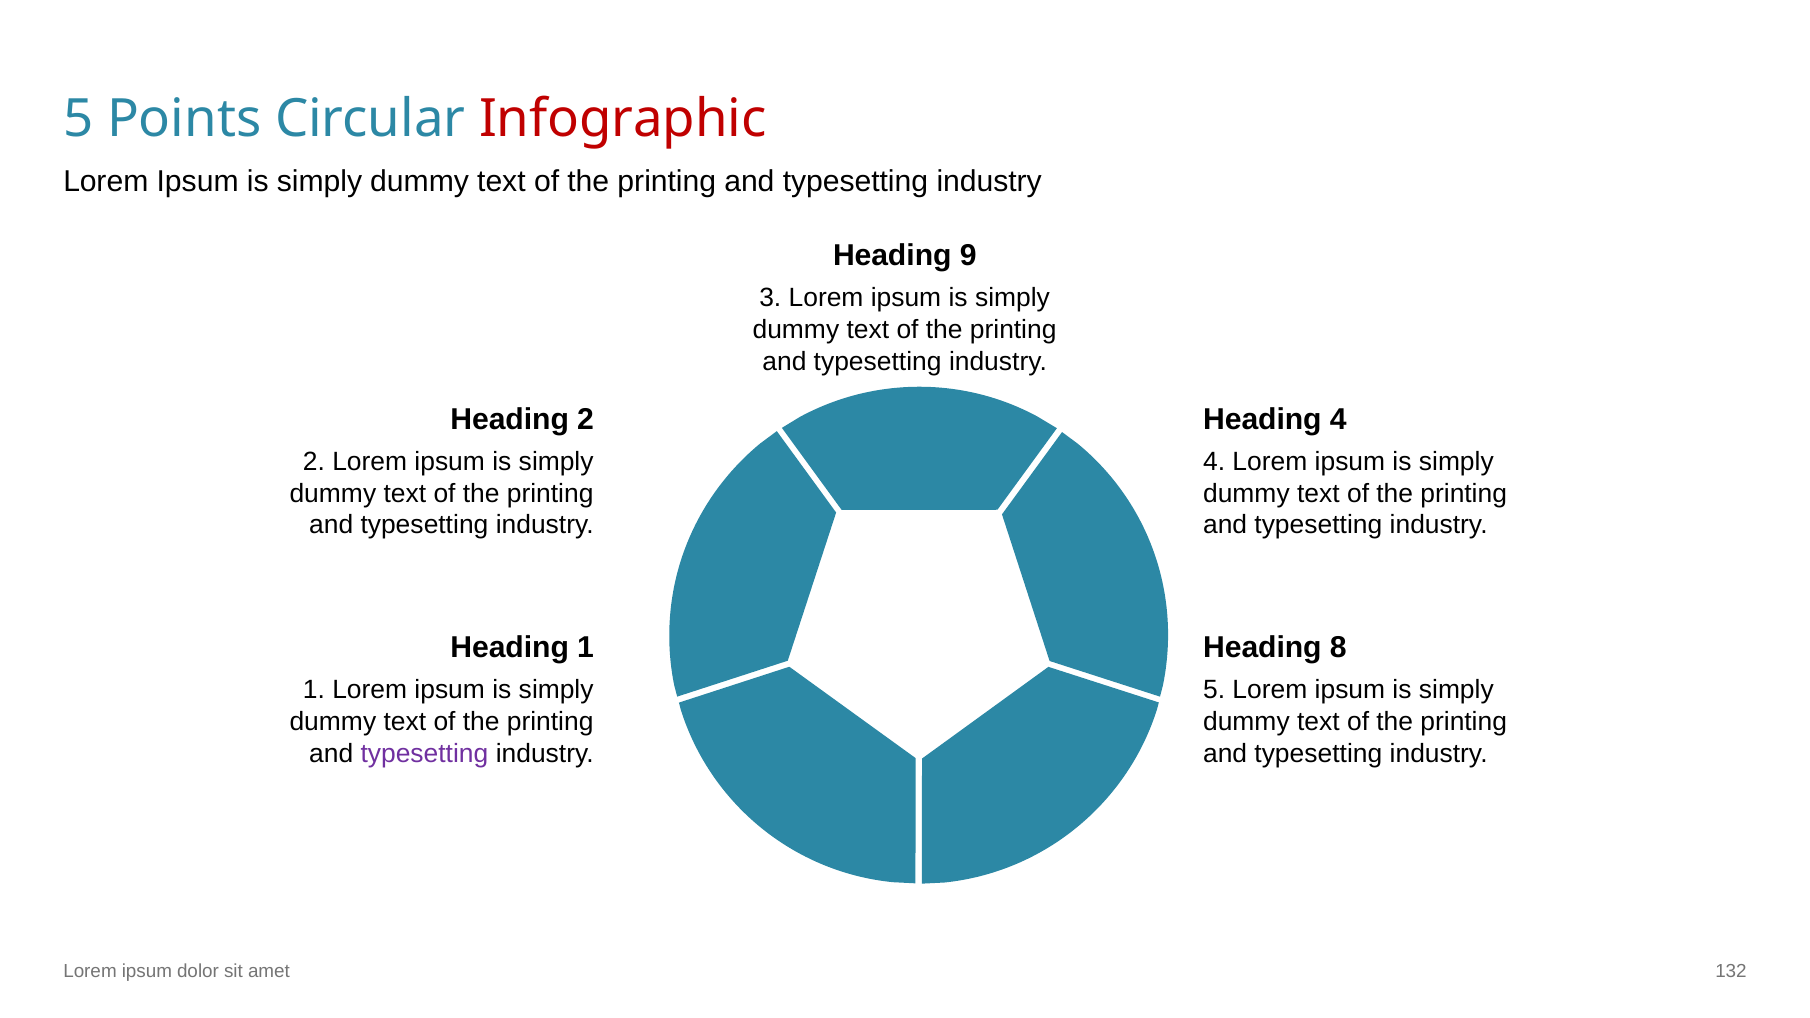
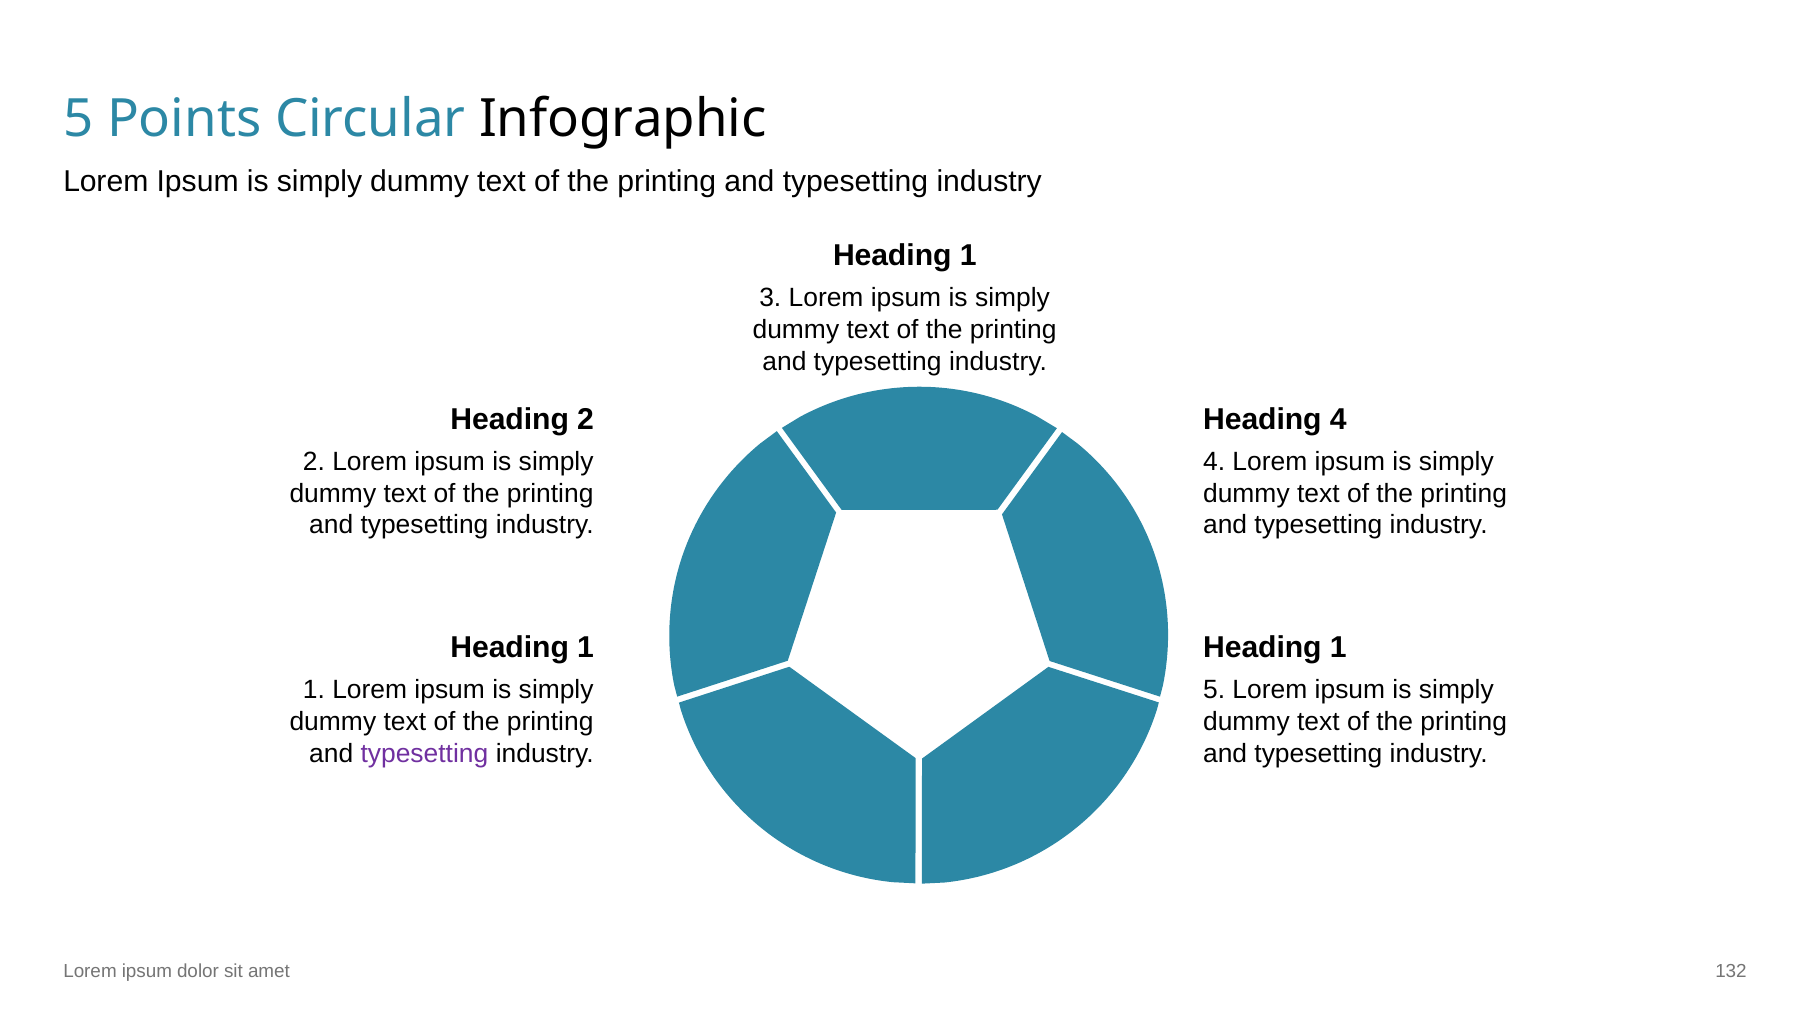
Infographic colour: red -> black
9 at (968, 256): 9 -> 1
8 at (1338, 648): 8 -> 1
